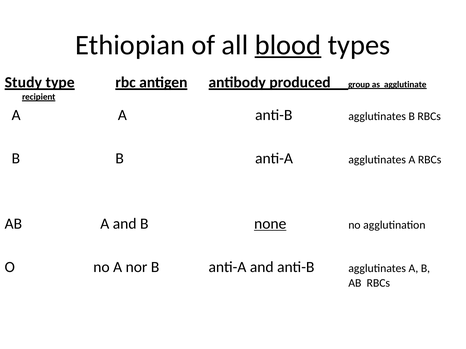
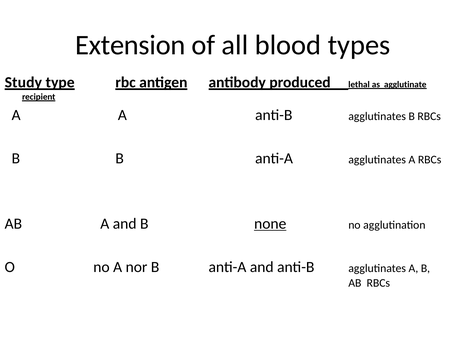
Ethiopian: Ethiopian -> Extension
blood underline: present -> none
group: group -> lethal
